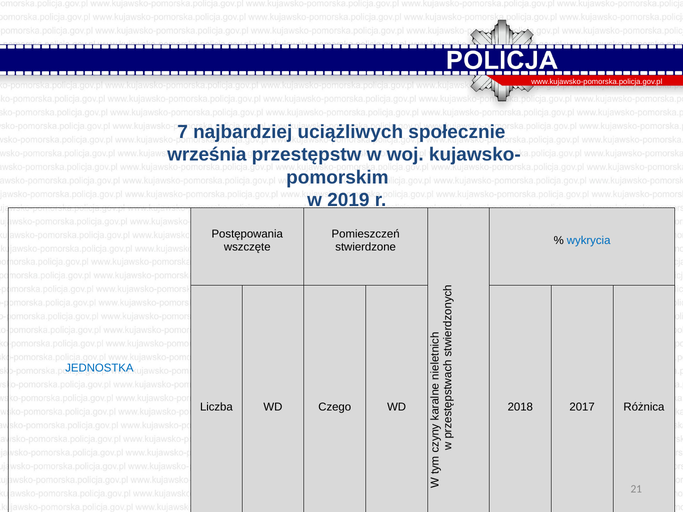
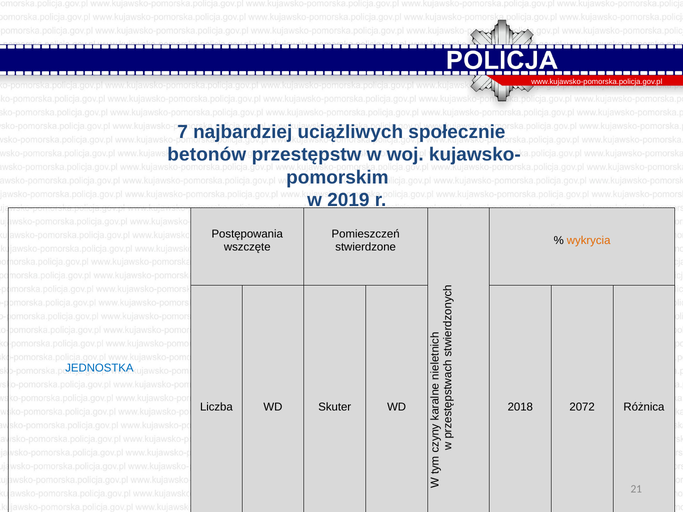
września: września -> betonów
wykrycia colour: blue -> orange
Czego: Czego -> Skuter
2017: 2017 -> 2072
